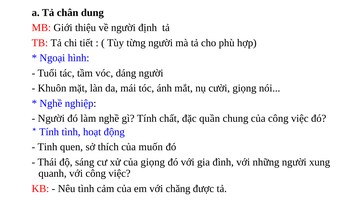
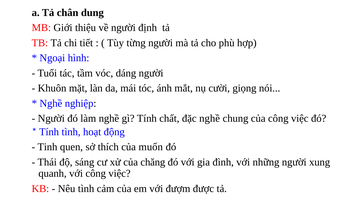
đặc quần: quần -> nghề
của giọng: giọng -> chăng
chăng: chăng -> đượm
